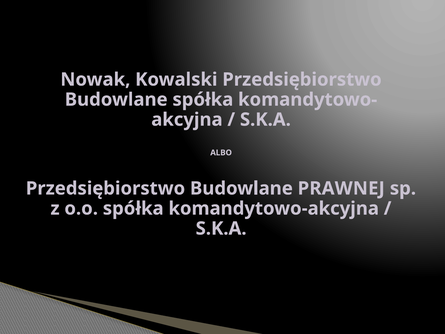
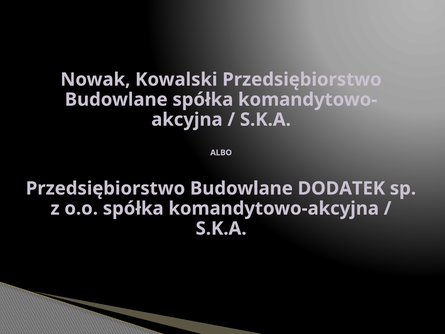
PRAWNEJ: PRAWNEJ -> DODATEK
